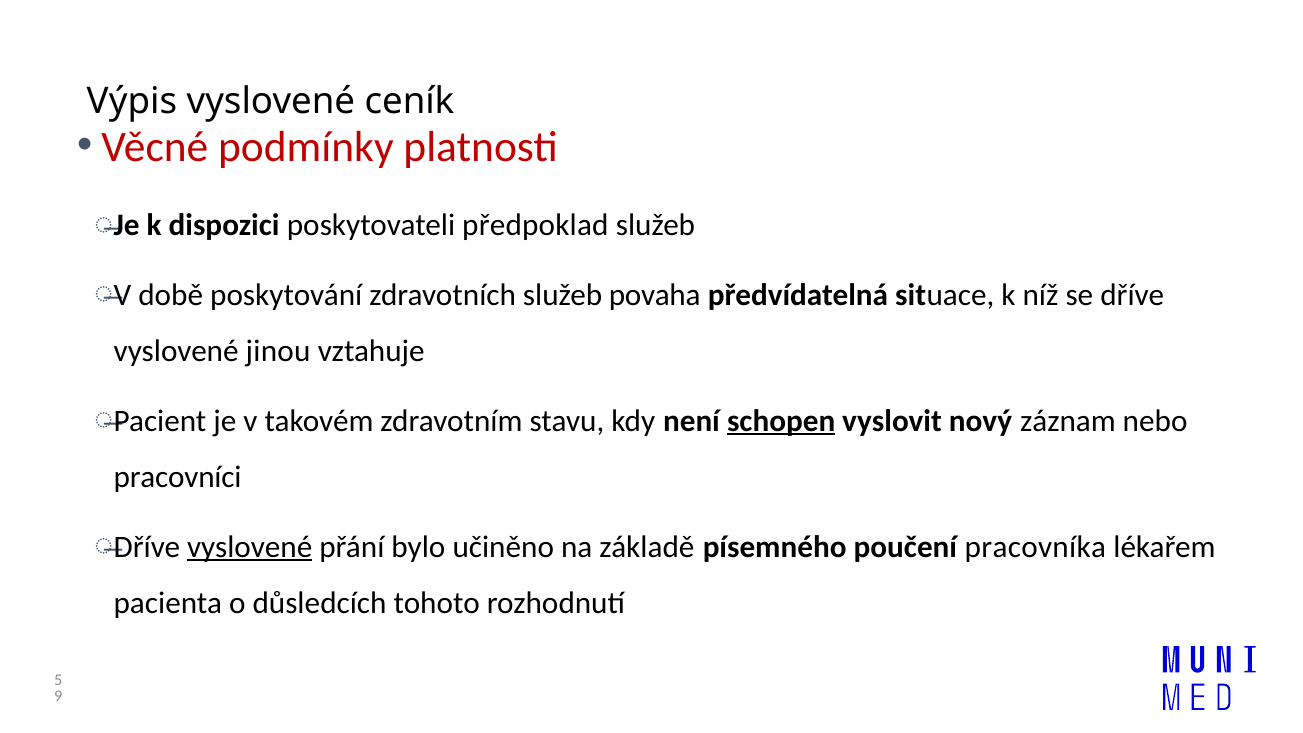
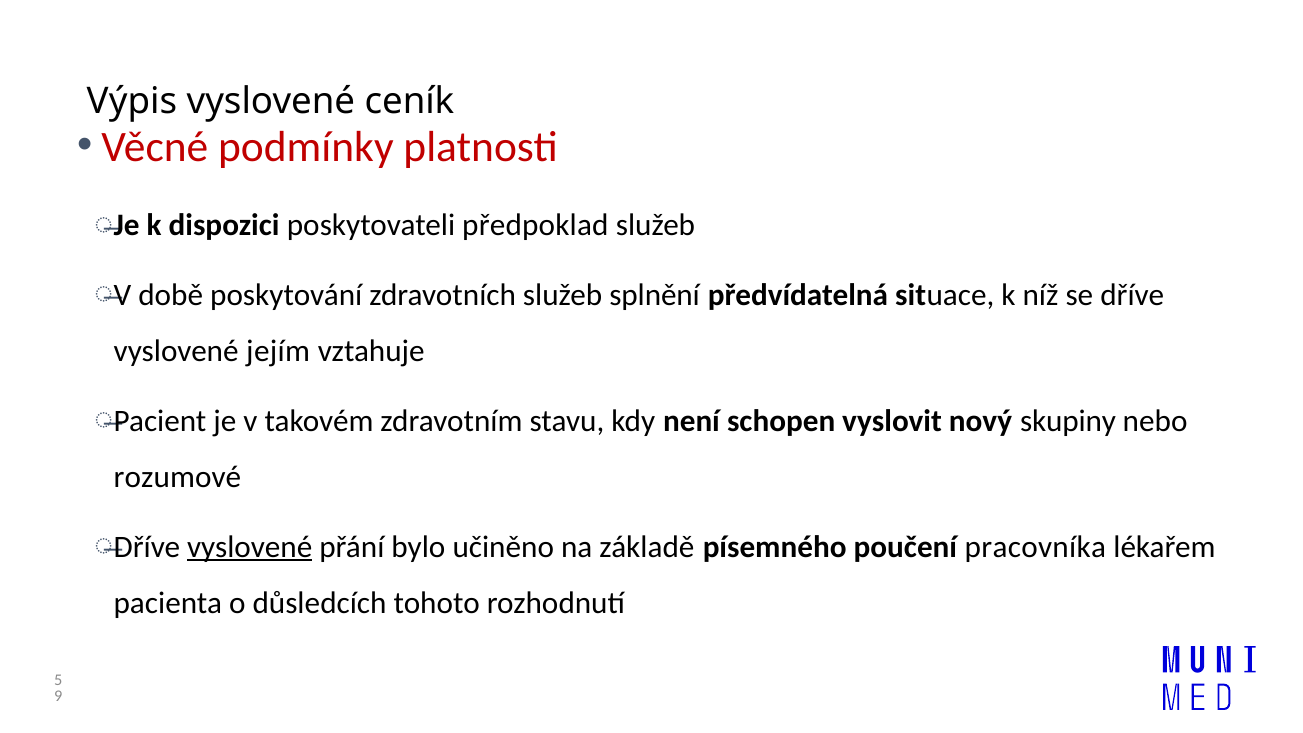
povaha: povaha -> splnění
jinou: jinou -> jejím
schopen underline: present -> none
záznam: záznam -> skupiny
pracovníci: pracovníci -> rozumové
